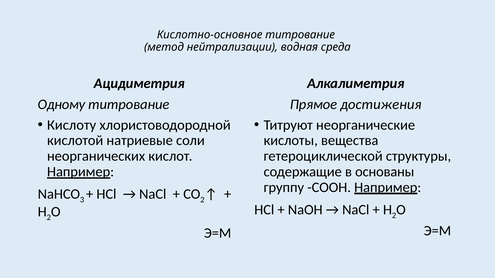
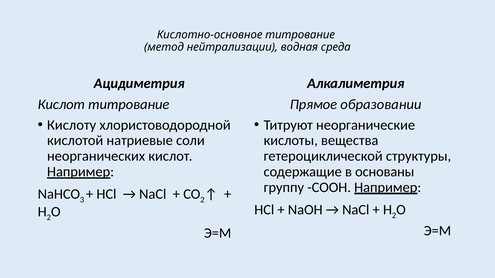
Одному at (61, 104): Одному -> Кислот
достижения: достижения -> образовании
